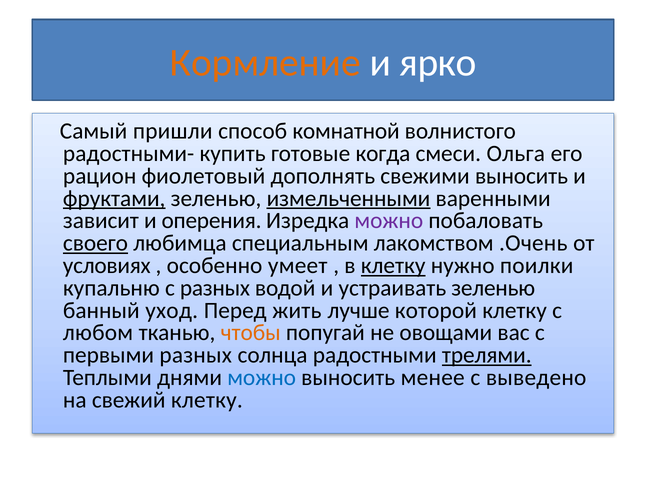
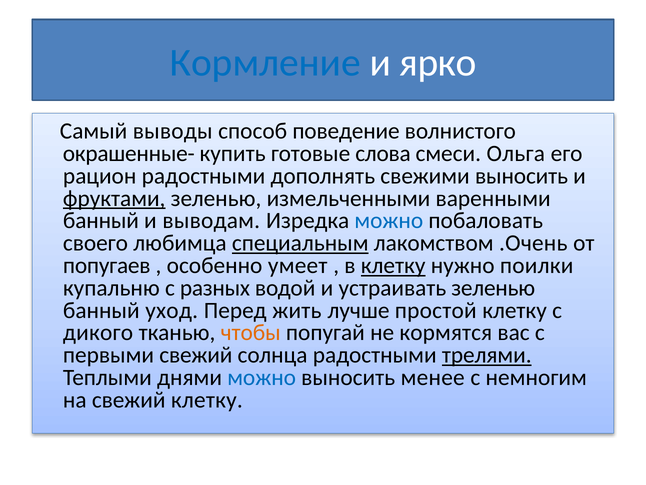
Кормление colour: orange -> blue
пришли: пришли -> выводы
комнатной: комнатной -> поведение
радостными-: радостными- -> окрашенные-
когда: когда -> слова
рацион фиолетовый: фиолетовый -> радостными
измельченными underline: present -> none
зависит at (101, 220): зависит -> банный
оперения: оперения -> выводам
можно at (389, 220) colour: purple -> blue
своего underline: present -> none
специальным underline: none -> present
условиях: условиях -> попугаев
которой: которой -> простой
любом: любом -> дикого
овощами: овощами -> кормятся
первыми разных: разных -> свежий
выведено: выведено -> немногим
